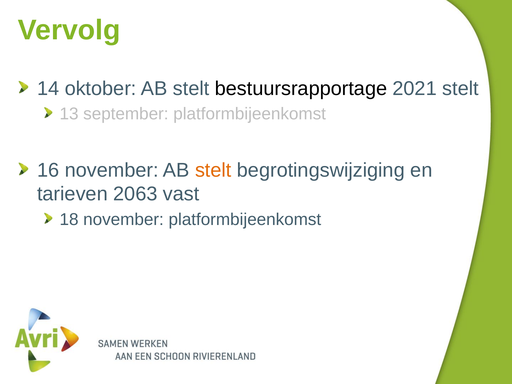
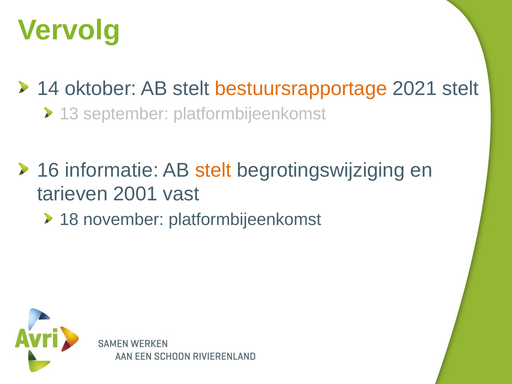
bestuursrapportage colour: black -> orange
16 november: november -> informatie
2063: 2063 -> 2001
